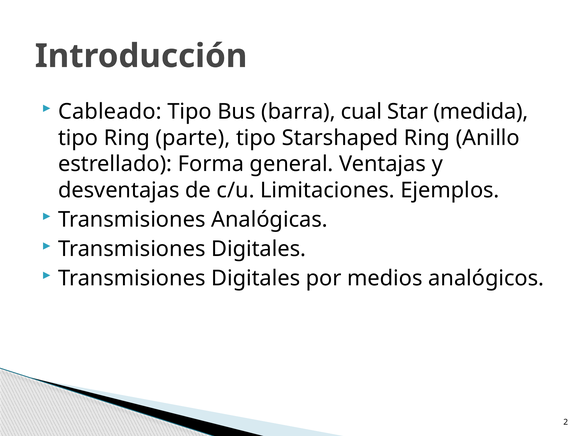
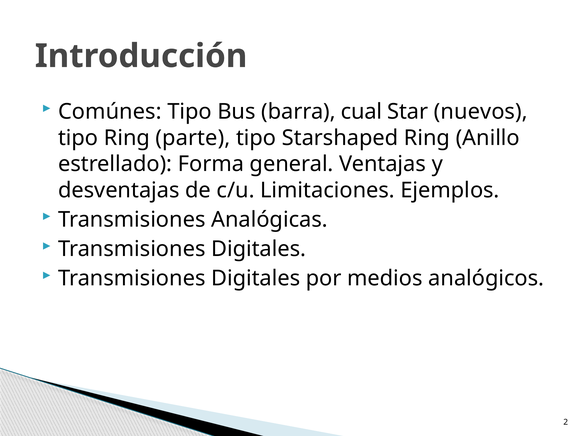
Cableado: Cableado -> Comúnes
medida: medida -> nuevos
